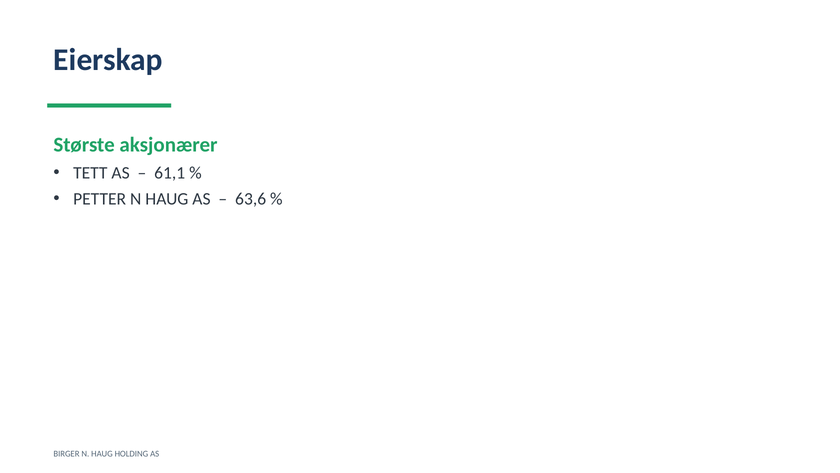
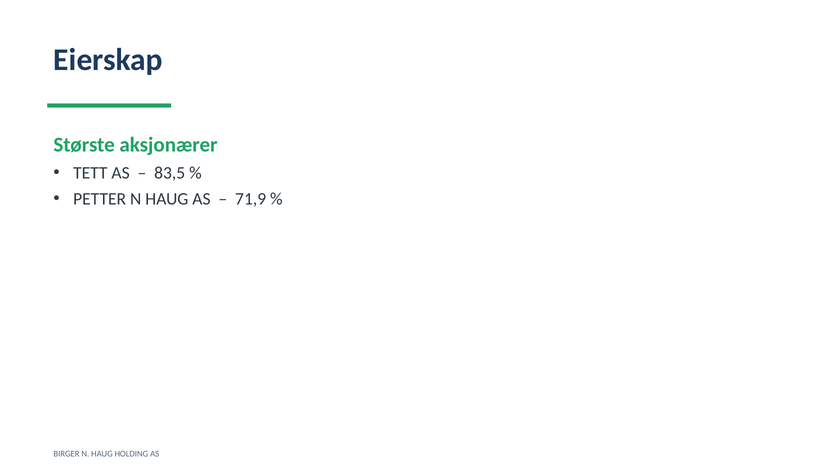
61,1: 61,1 -> 83,5
63,6: 63,6 -> 71,9
